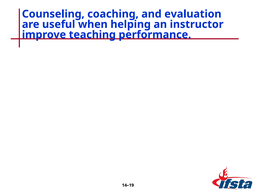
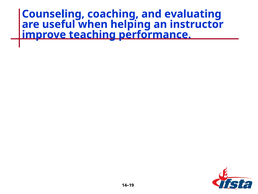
evaluation: evaluation -> evaluating
